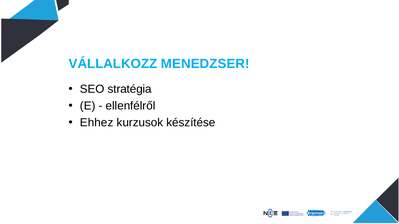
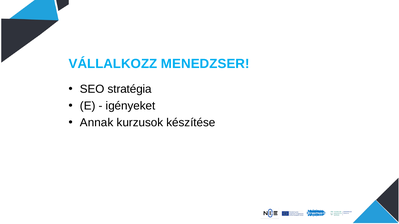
ellenfélről: ellenfélről -> igényeket
Ehhez: Ehhez -> Annak
